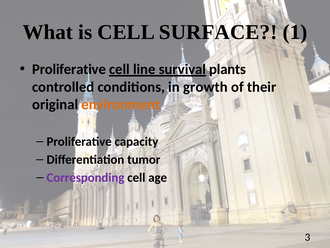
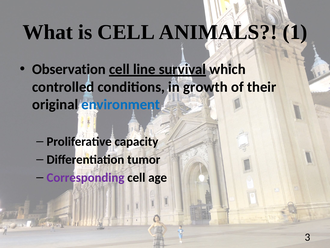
SURFACE: SURFACE -> ANIMALS
Proliferative at (69, 69): Proliferative -> Observation
plants: plants -> which
environment colour: orange -> blue
